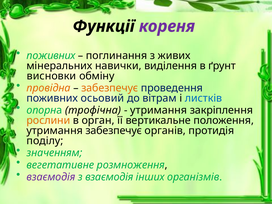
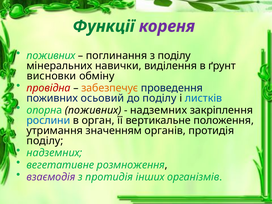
Функції colour: black -> green
з живих: живих -> поділу
провідна colour: orange -> red
до вітрам: вітрам -> поділу
опорна трофічна: трофічна -> поживних
утримання at (159, 110): утримання -> надземних
рослини colour: orange -> blue
утримання забезпечує: забезпечує -> значенням
значенням at (54, 153): значенням -> надземних
з взаємодія: взаємодія -> протидія
